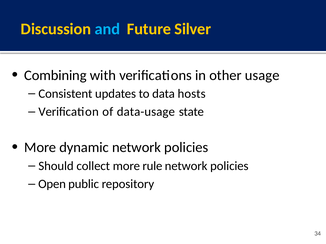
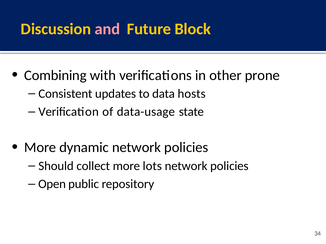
and colour: light blue -> pink
Silver: Silver -> Block
usage: usage -> prone
rule: rule -> lots
